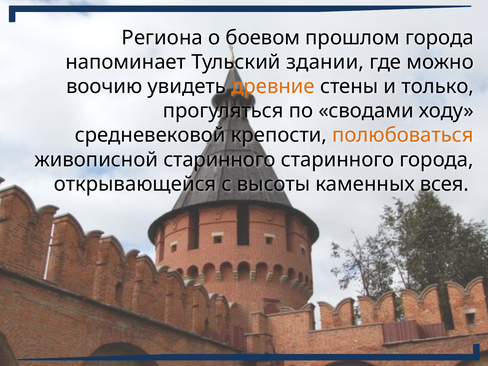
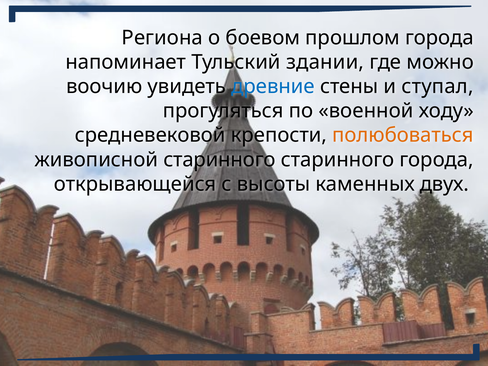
древние colour: orange -> blue
только: только -> ступал
сводами: сводами -> военной
всея: всея -> двух
